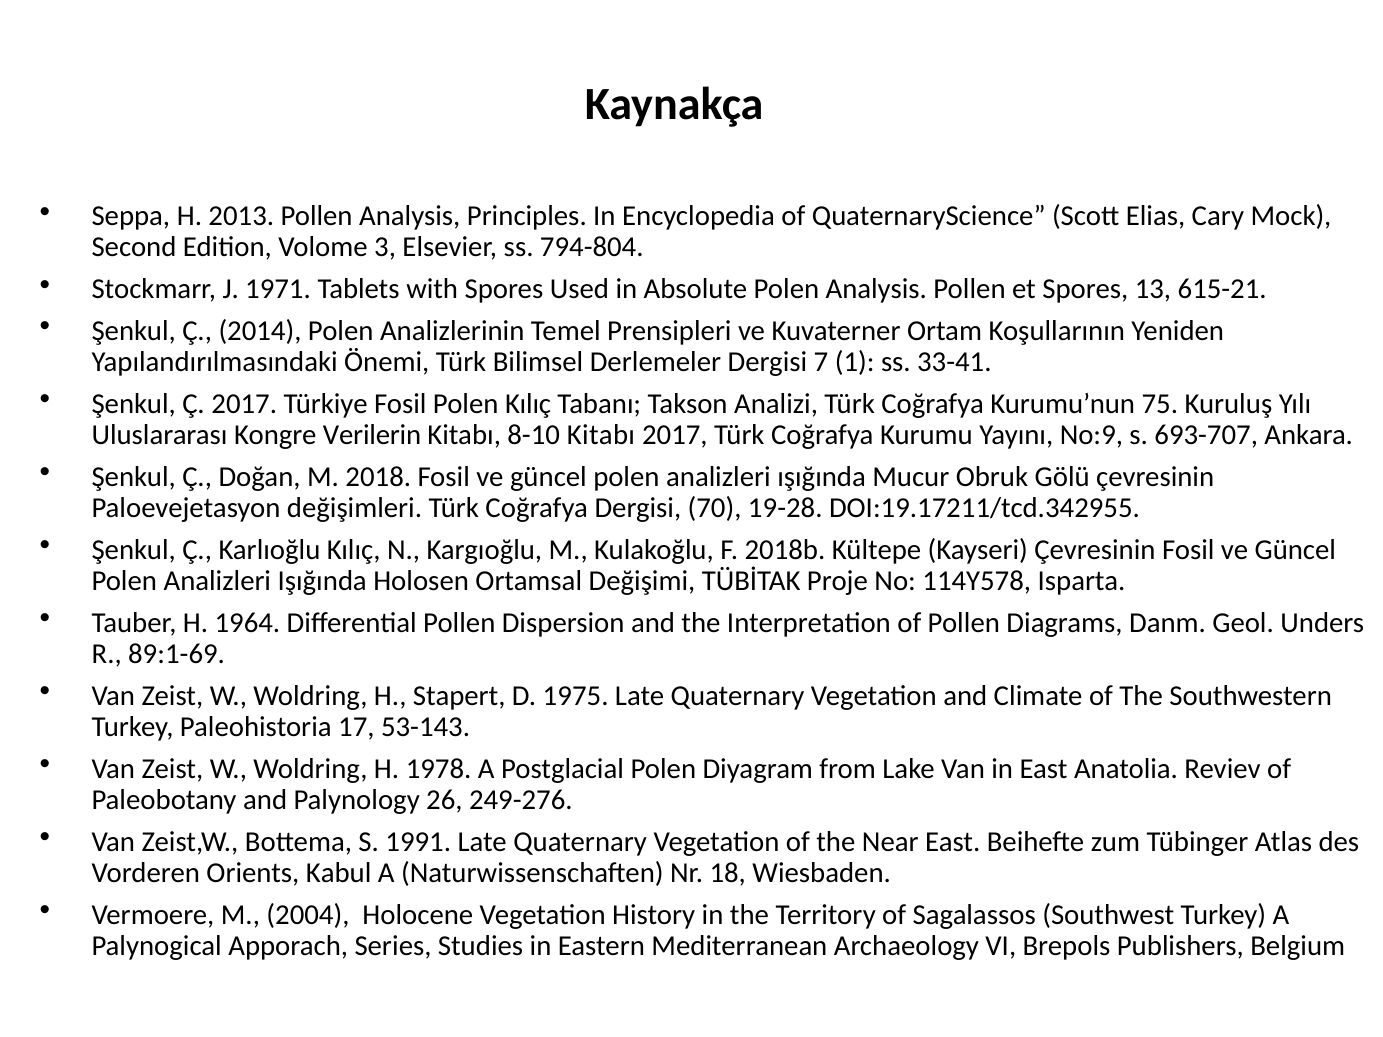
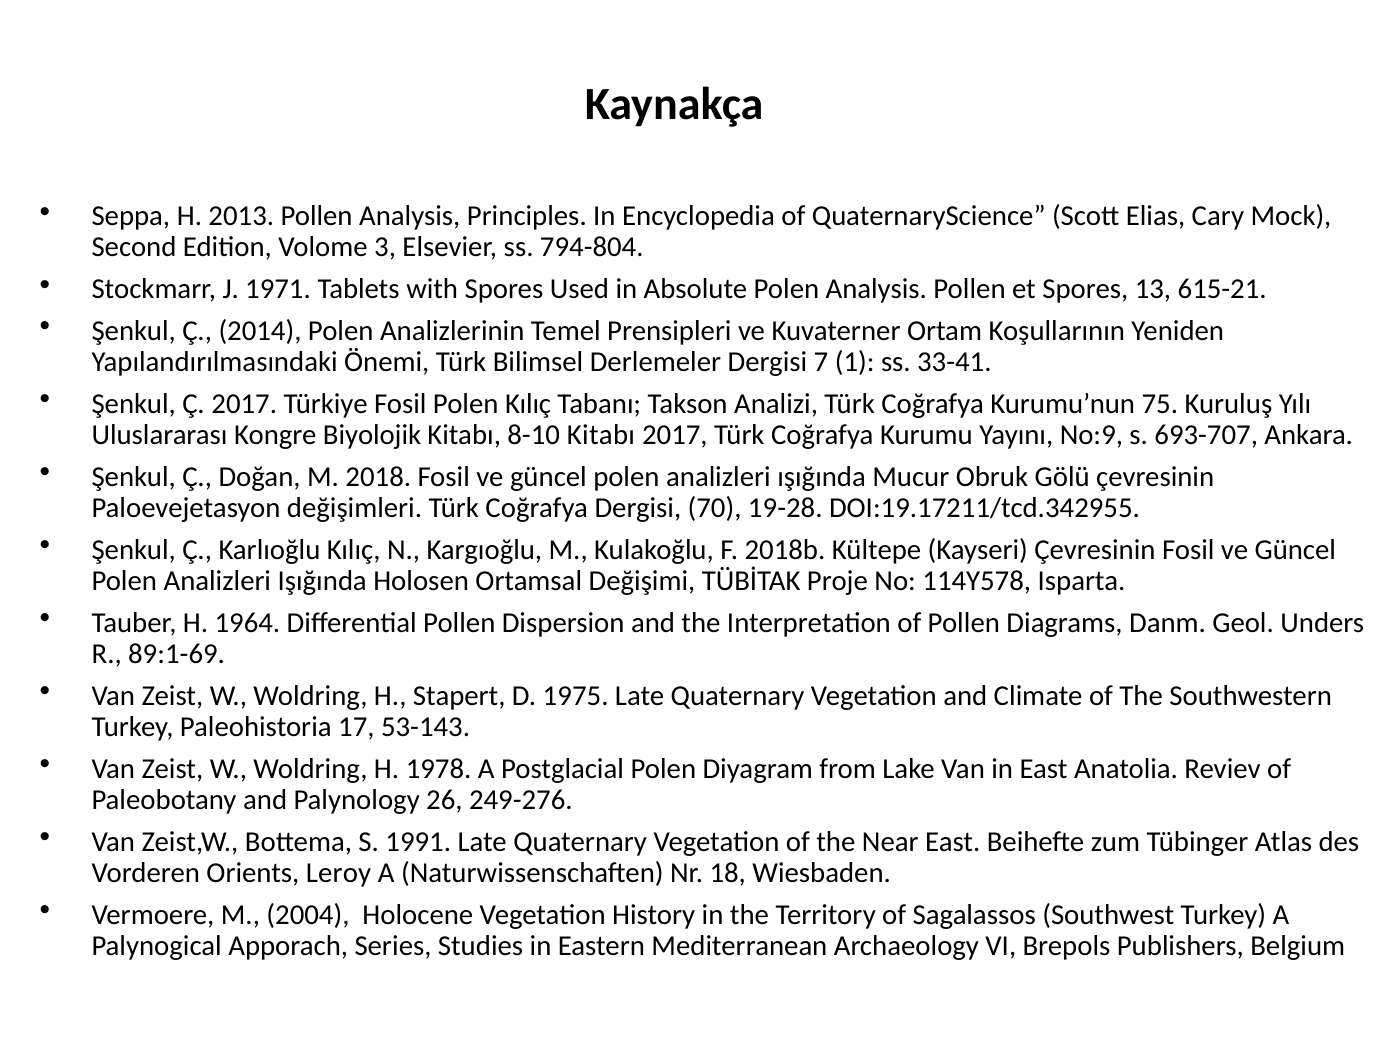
Verilerin: Verilerin -> Biyolojik
Kabul: Kabul -> Leroy
